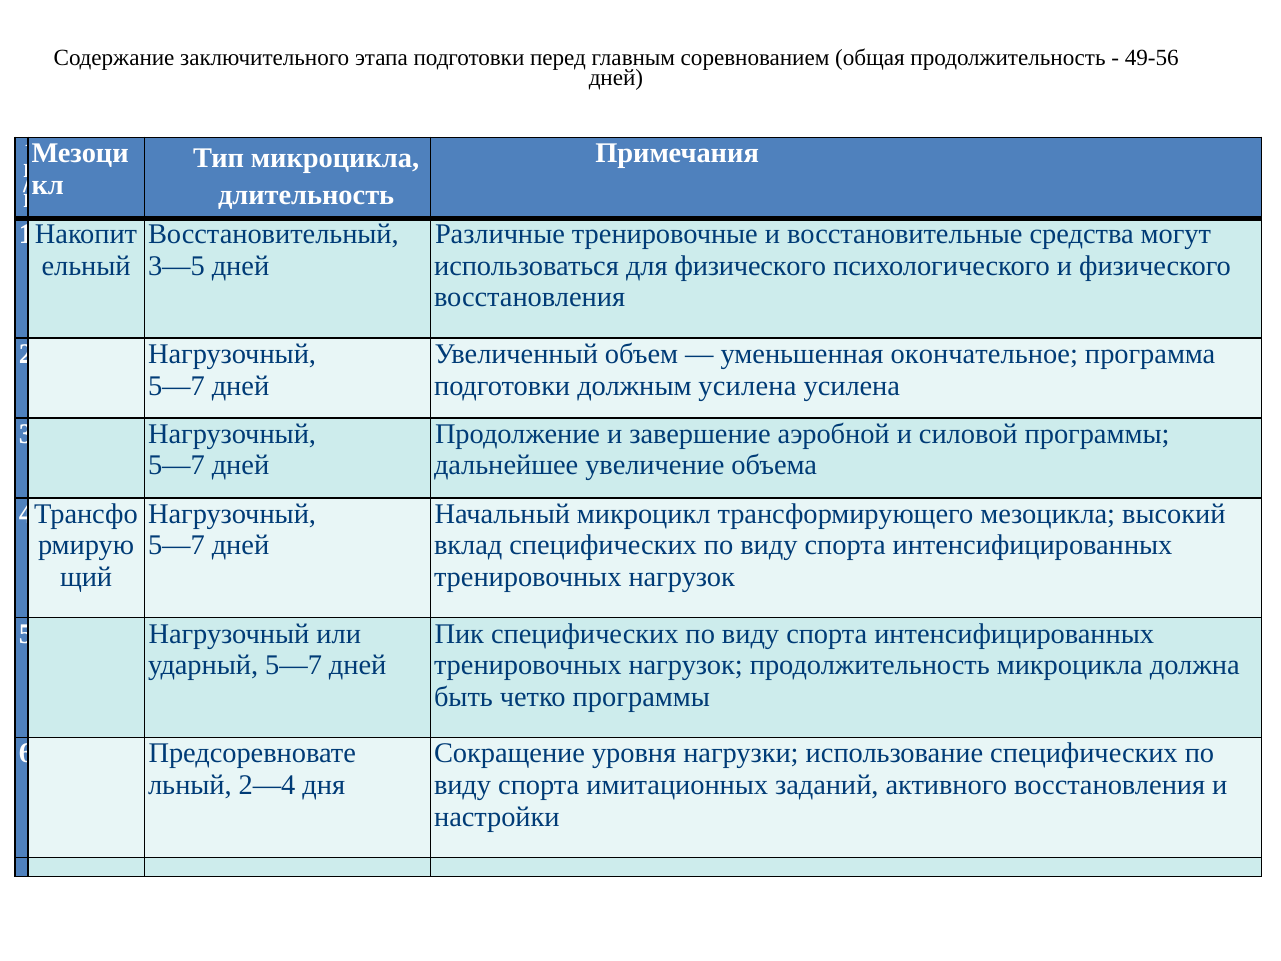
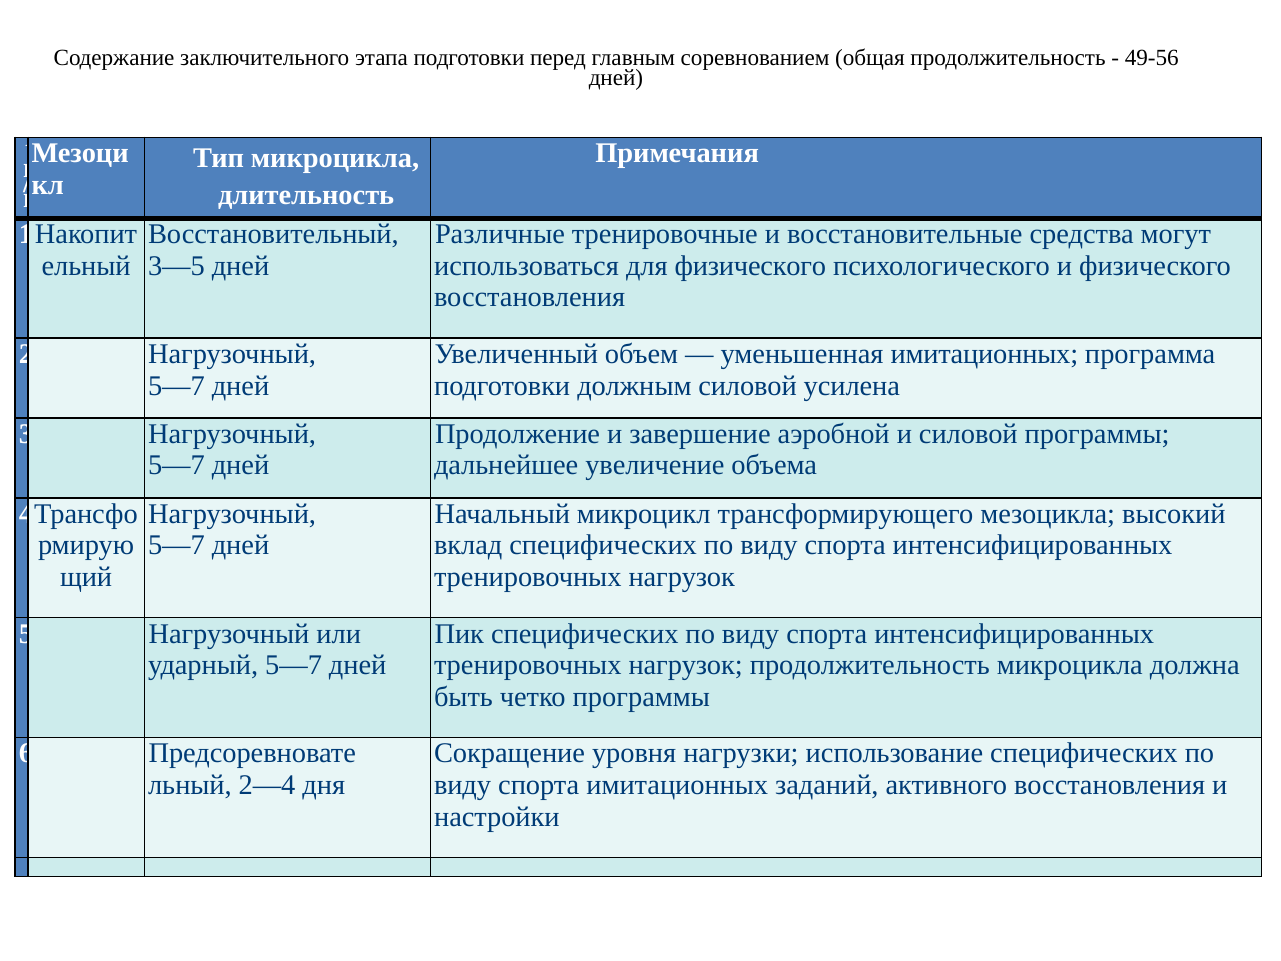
уменьшенная окончательное: окончательное -> имитационных
должным усилена: усилена -> силовой
